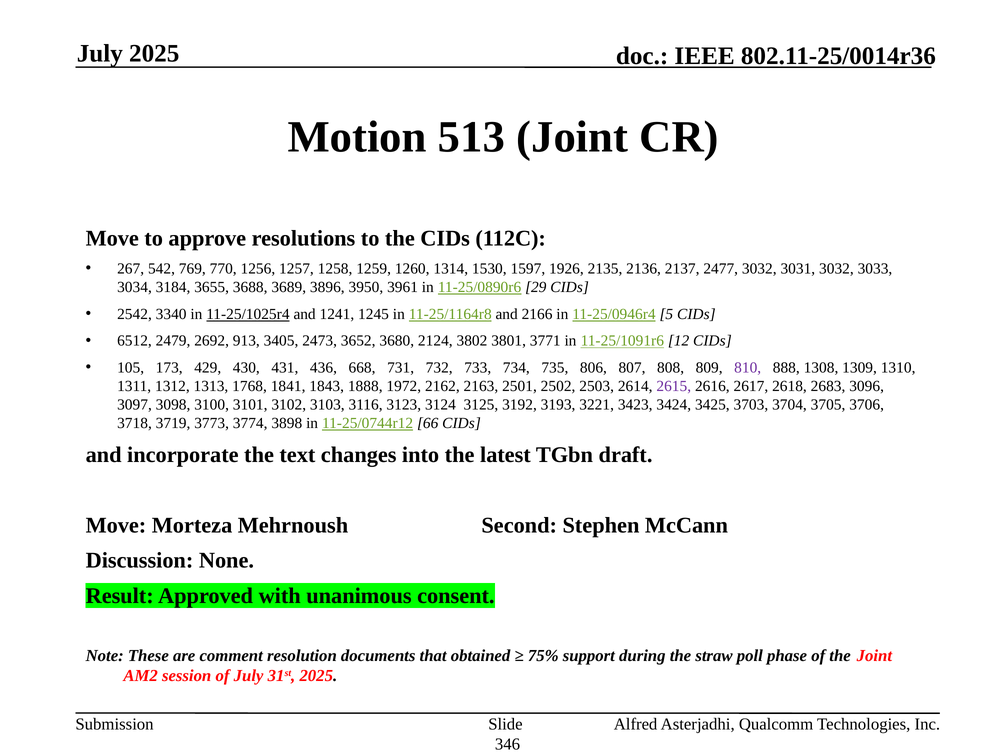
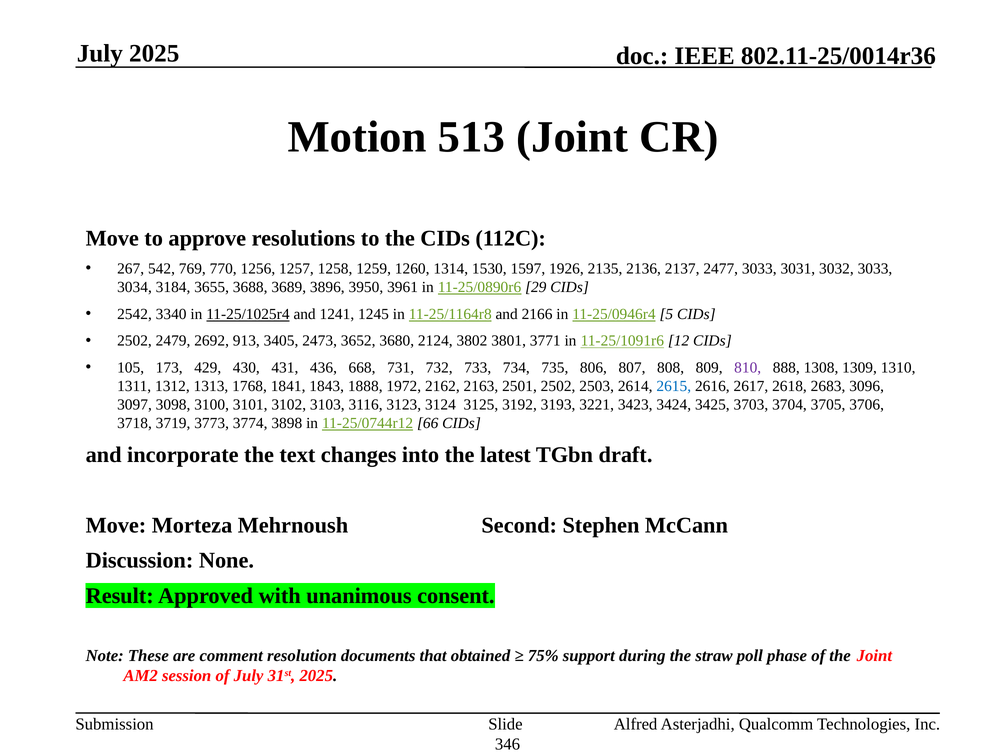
2477 3032: 3032 -> 3033
6512 at (134, 341): 6512 -> 2502
2615 colour: purple -> blue
